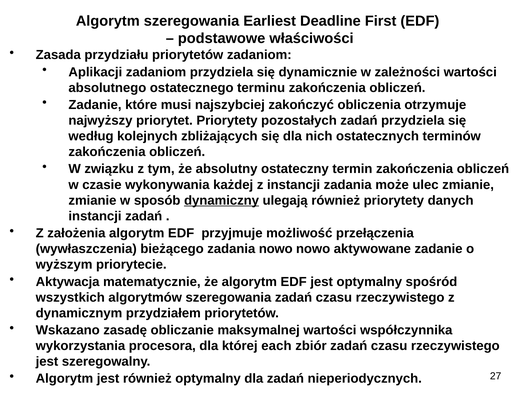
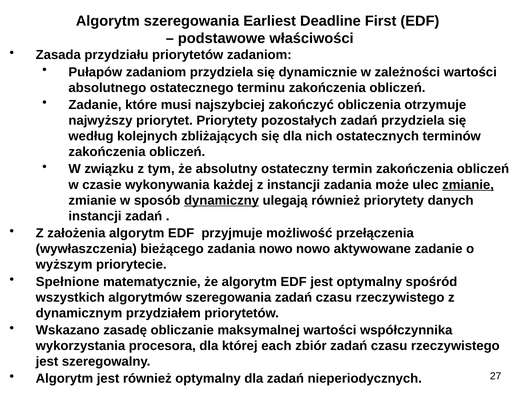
Aplikacji: Aplikacji -> Pułapów
zmianie at (468, 185) underline: none -> present
Aktywacja: Aktywacja -> Spełnione
